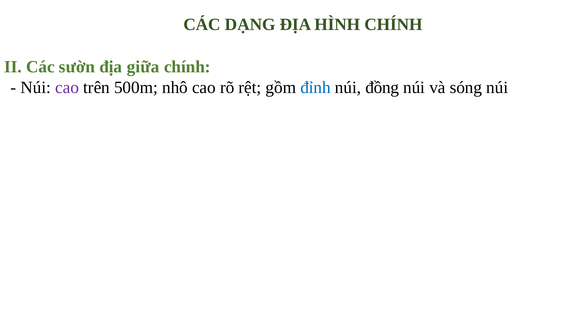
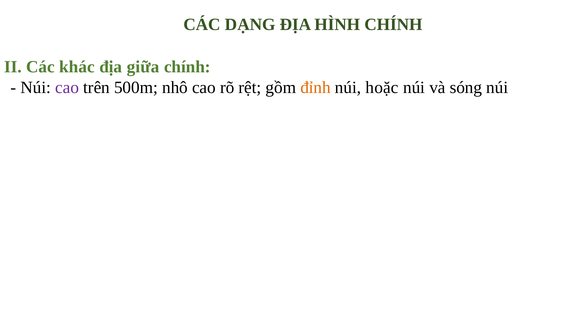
sườn: sườn -> khác
đỉnh colour: blue -> orange
đồng: đồng -> hoặc
